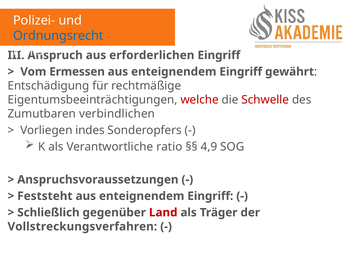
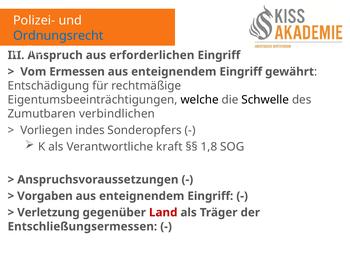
welche colour: red -> black
Schwelle colour: red -> black
ratio: ratio -> kraft
4,9: 4,9 -> 1,8
Feststeht: Feststeht -> Vorgaben
Schließlich: Schließlich -> Verletzung
Vollstreckungsverfahren: Vollstreckungsverfahren -> Entschließungsermessen
